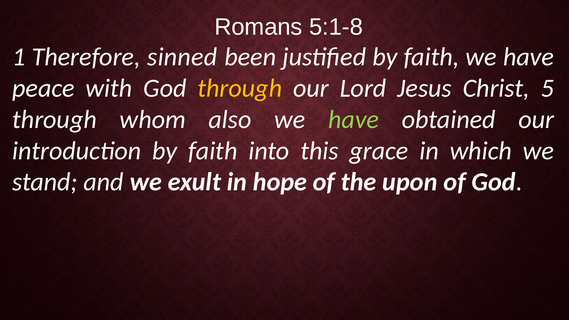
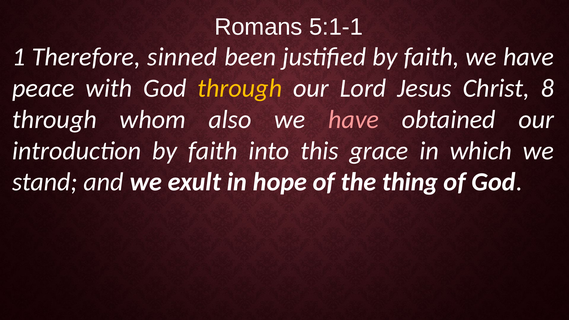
5:1-8: 5:1-8 -> 5:1-1
5: 5 -> 8
have at (354, 120) colour: light green -> pink
upon: upon -> thing
